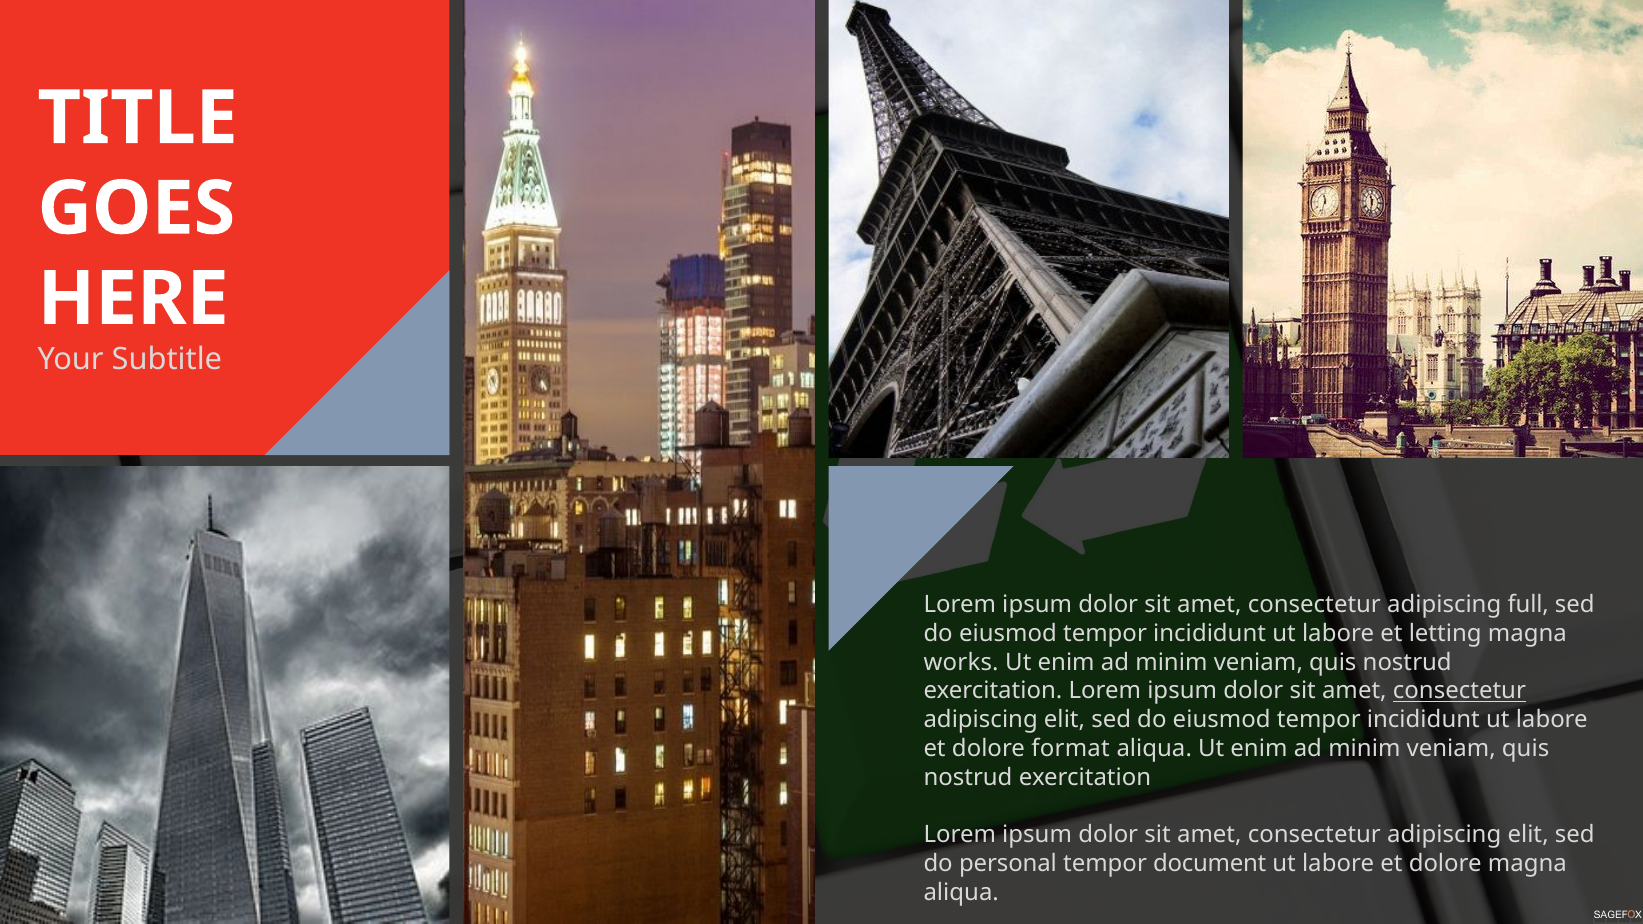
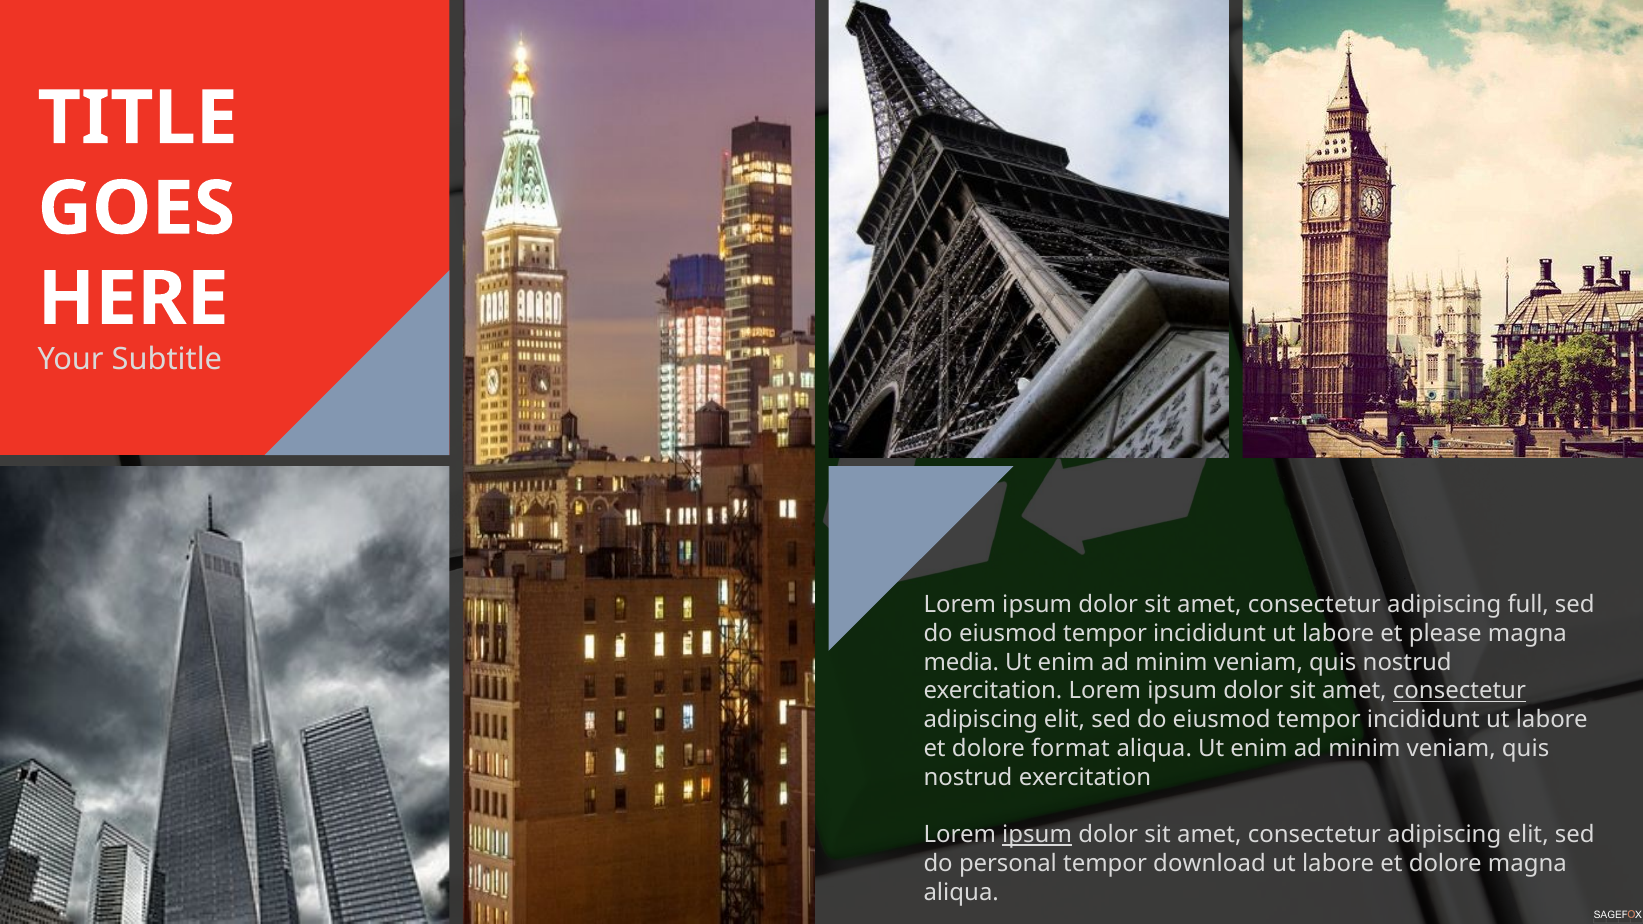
letting: letting -> please
works: works -> media
ipsum at (1037, 835) underline: none -> present
document: document -> download
